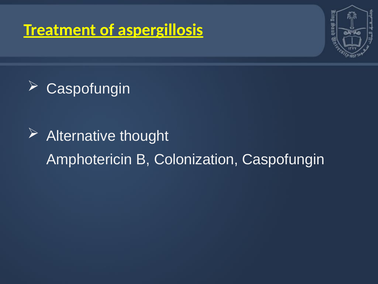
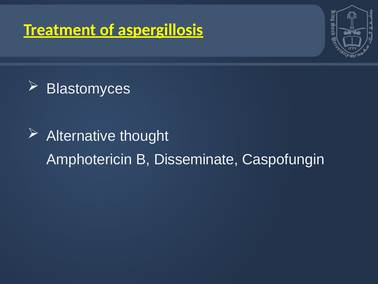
Caspofungin at (88, 89): Caspofungin -> Blastomyces
Colonization: Colonization -> Disseminate
